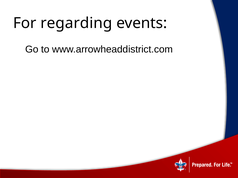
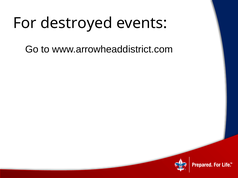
regarding: regarding -> destroyed
